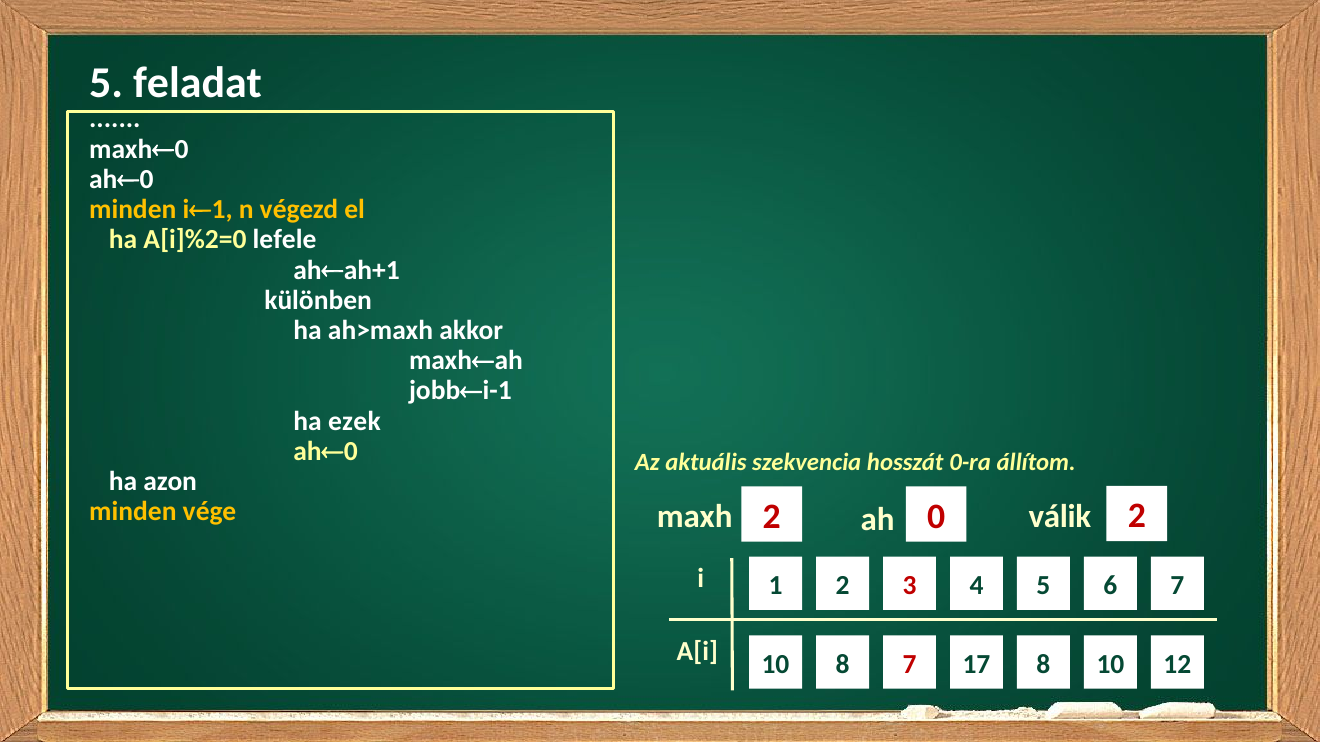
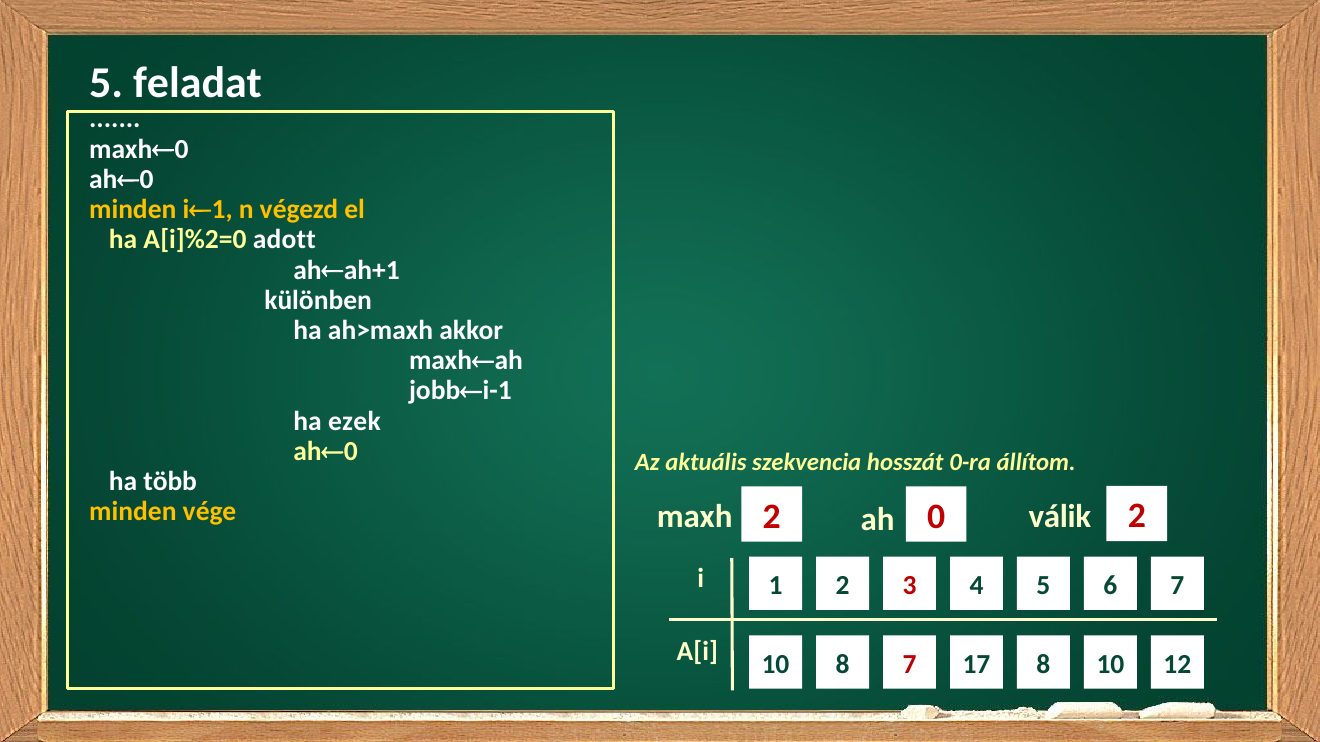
lefele: lefele -> adott
azon: azon -> több
